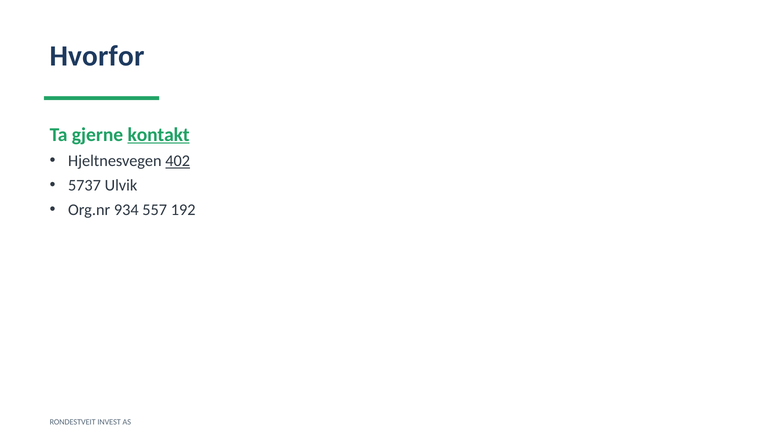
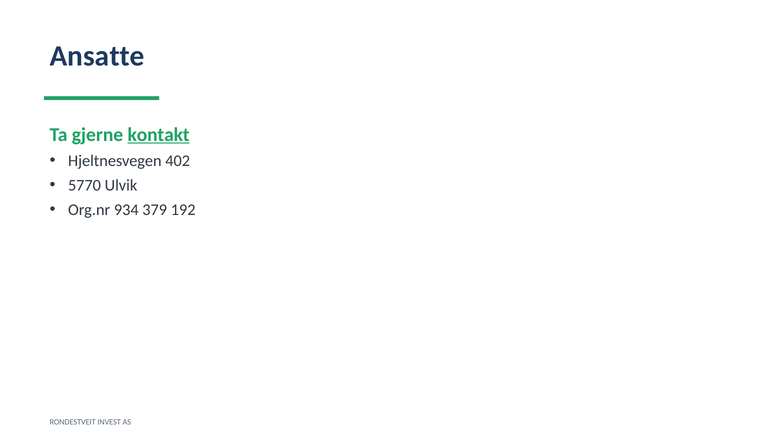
Hvorfor: Hvorfor -> Ansatte
402 underline: present -> none
5737: 5737 -> 5770
557: 557 -> 379
